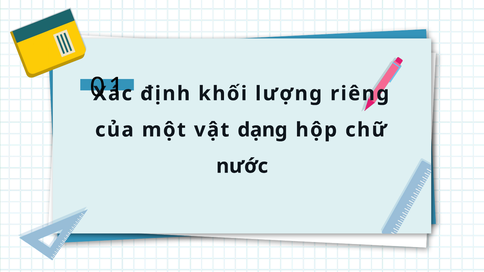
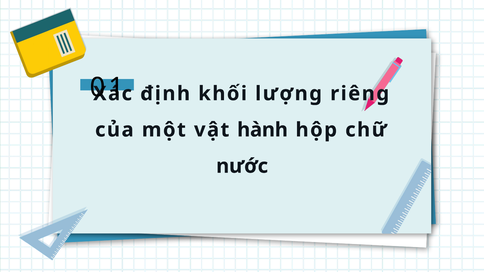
dạng: dạng -> hành
